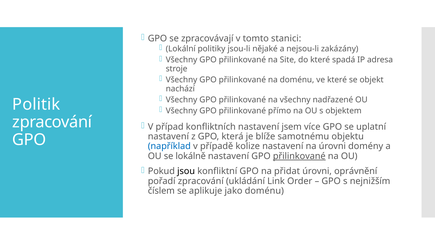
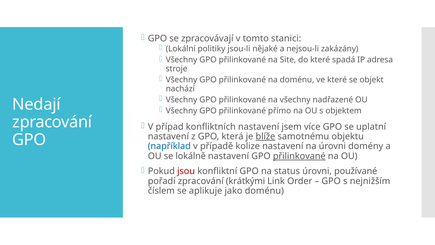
Politik: Politik -> Nedají
blíže underline: none -> present
jsou colour: black -> red
přidat: přidat -> status
oprávnění: oprávnění -> používané
ukládání: ukládání -> krátkými
